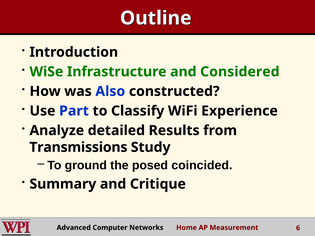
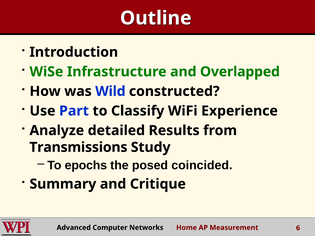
Considered: Considered -> Overlapped
Also: Also -> Wild
ground: ground -> epochs
